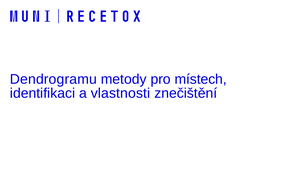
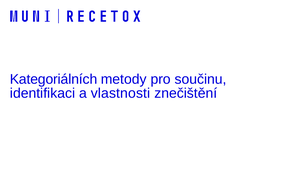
Dendrogramu: Dendrogramu -> Kategoriálních
místech: místech -> součinu
